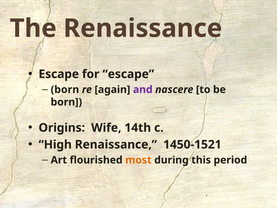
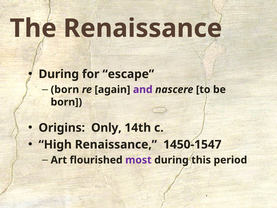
Escape at (59, 74): Escape -> During
Wife: Wife -> Only
1450-1521: 1450-1521 -> 1450-1547
most colour: orange -> purple
